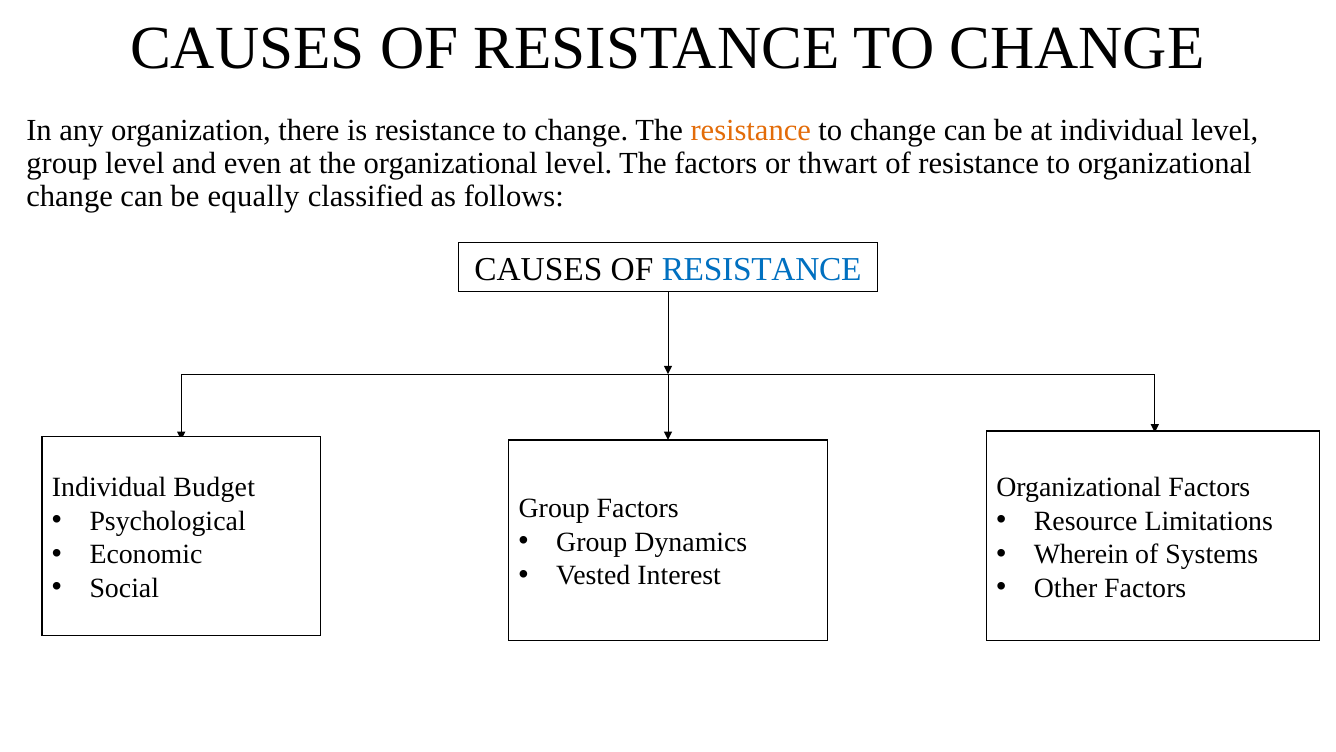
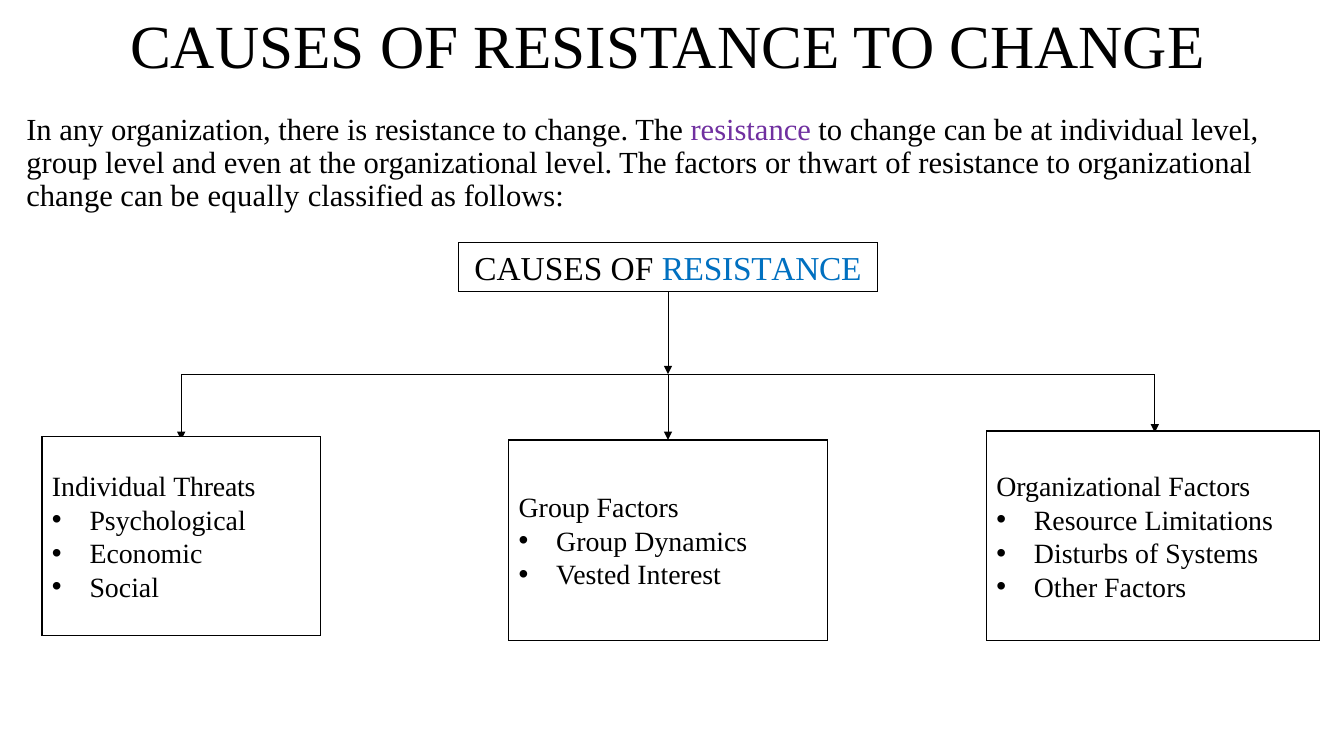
resistance at (751, 130) colour: orange -> purple
Budget: Budget -> Threats
Wherein: Wherein -> Disturbs
